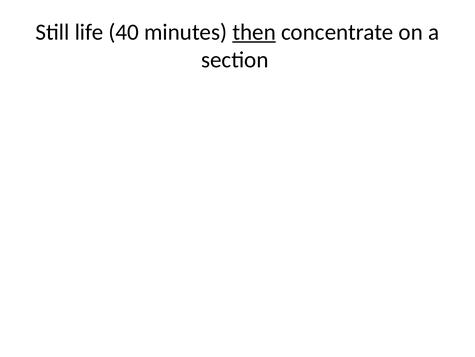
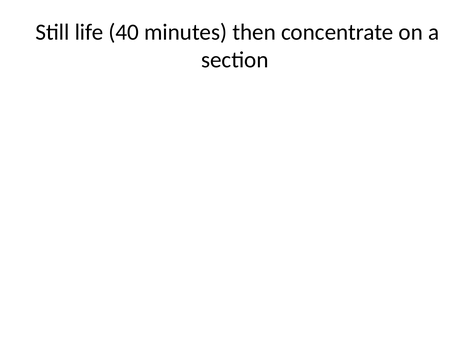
then underline: present -> none
